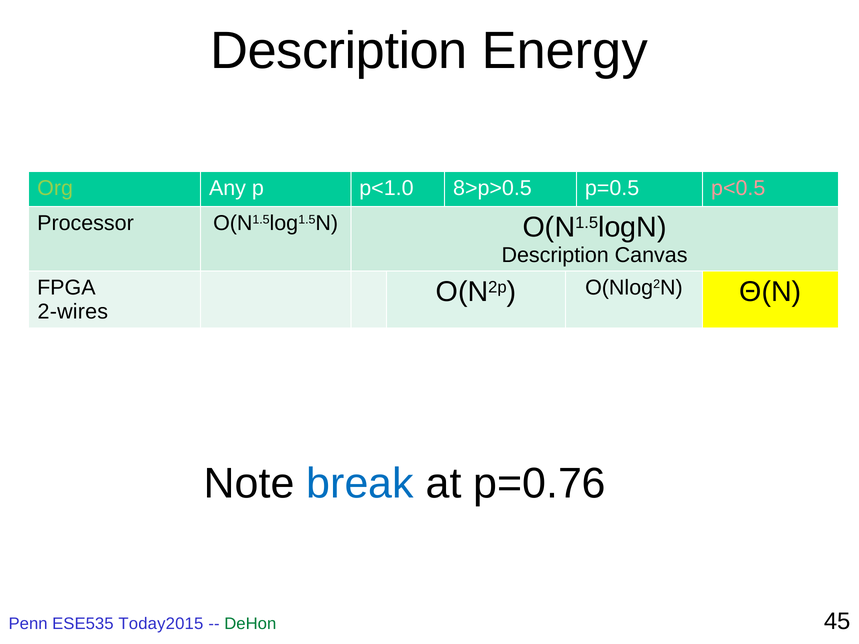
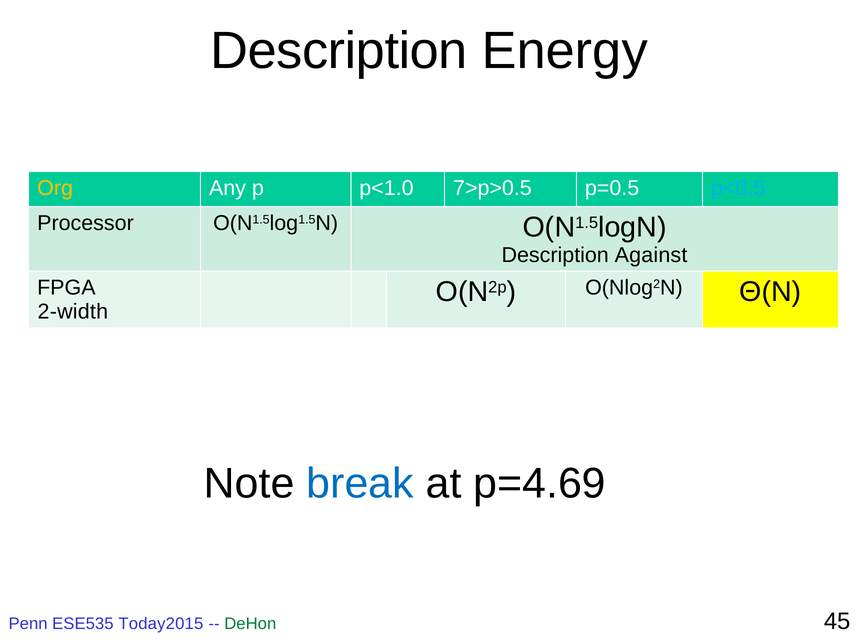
Org colour: light green -> yellow
8>p>0.5: 8>p>0.5 -> 7>p>0.5
p<0.5 colour: pink -> light blue
Canvas: Canvas -> Against
2-wires: 2-wires -> 2-width
p=0.76: p=0.76 -> p=4.69
